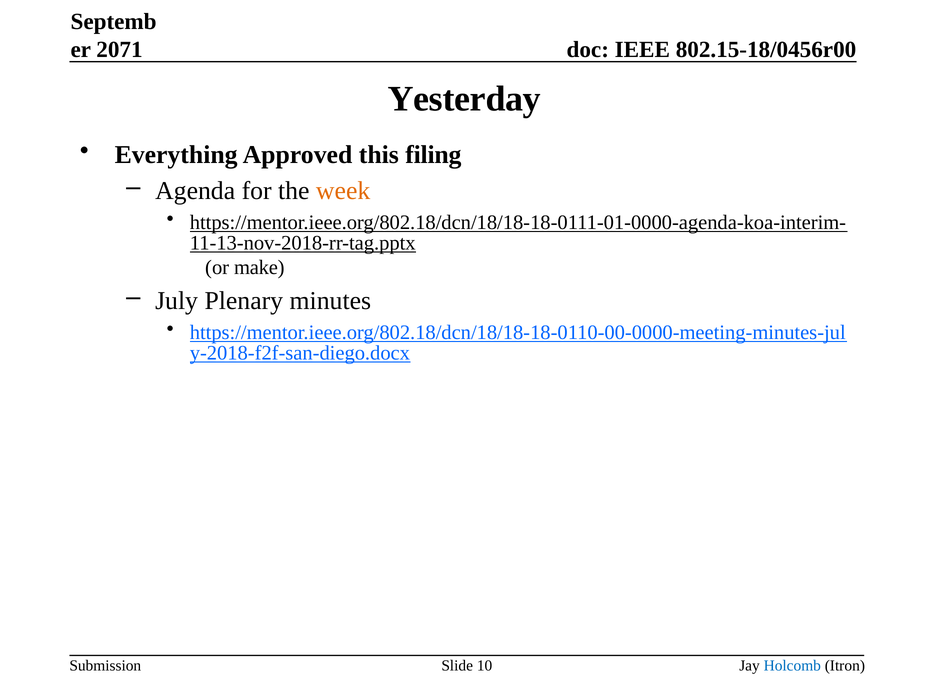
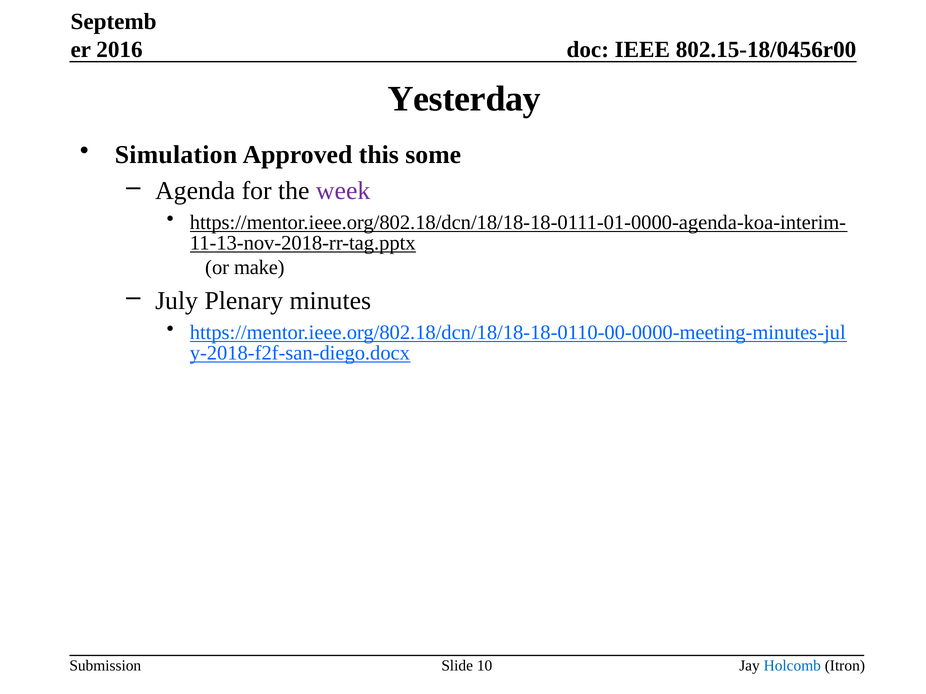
2071: 2071 -> 2016
Everything: Everything -> Simulation
filing: filing -> some
week colour: orange -> purple
